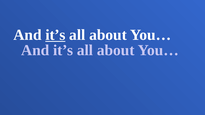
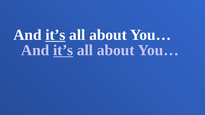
it’s at (63, 50) underline: none -> present
